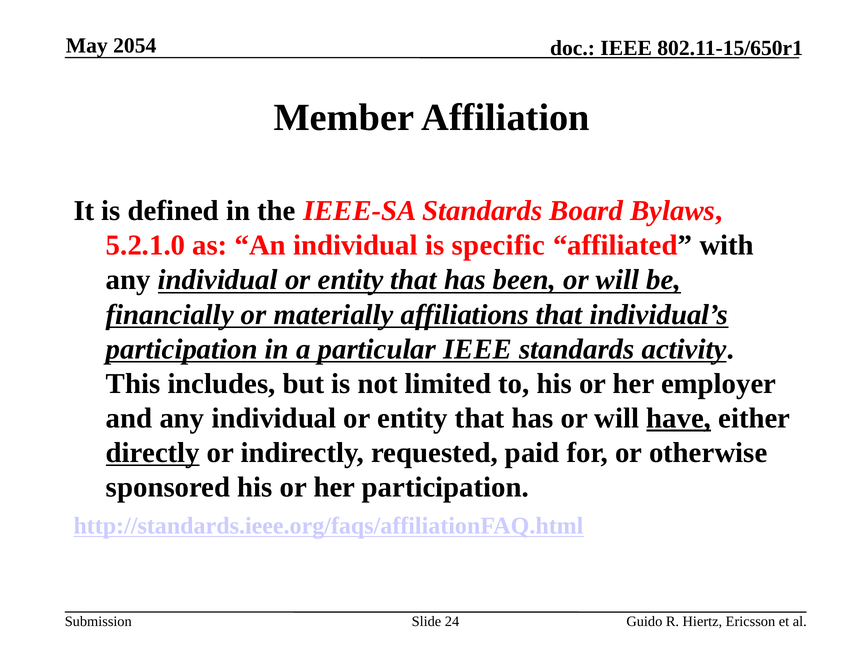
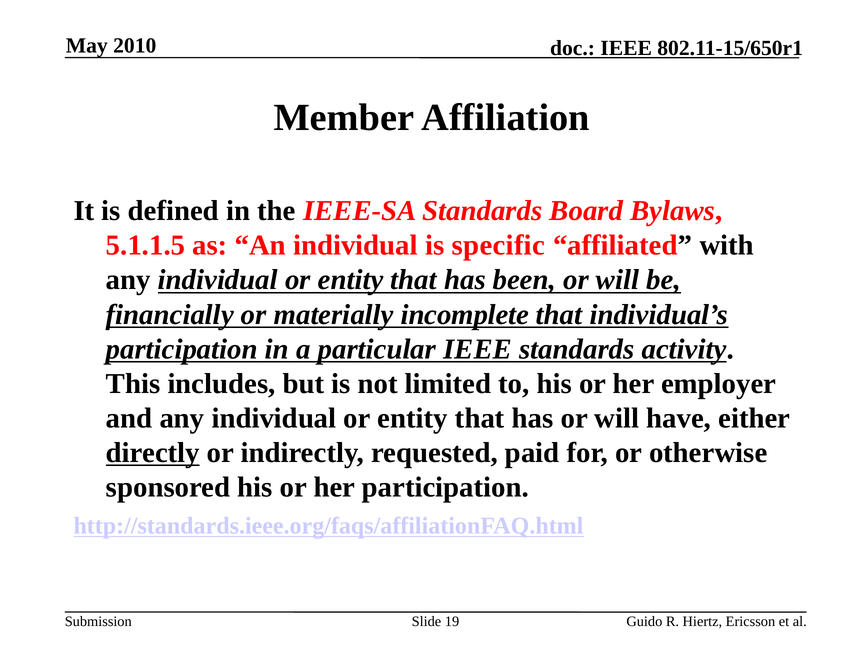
2054: 2054 -> 2010
5.2.1.0: 5.2.1.0 -> 5.1.1.5
affiliations: affiliations -> incomplete
have underline: present -> none
24: 24 -> 19
